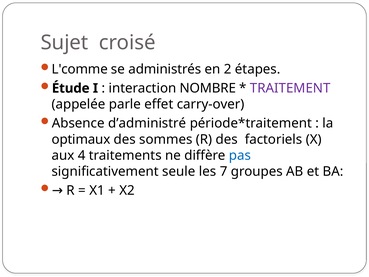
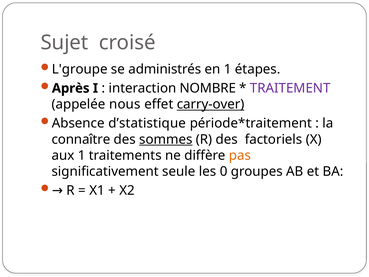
L'comme: L'comme -> L'groupe
en 2: 2 -> 1
Étude: Étude -> Après
parle: parle -> nous
carry-over underline: none -> present
d’administré: d’administré -> d’statistique
optimaux: optimaux -> connaître
sommes underline: none -> present
aux 4: 4 -> 1
pas colour: blue -> orange
7: 7 -> 0
